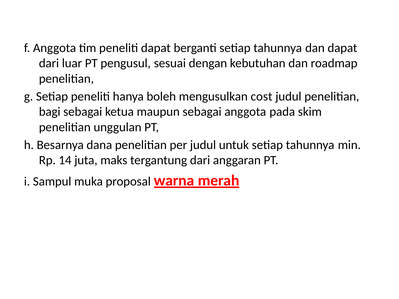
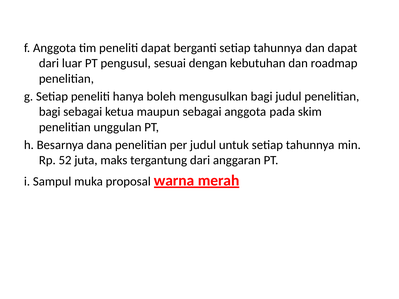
mengusulkan cost: cost -> bagi
14: 14 -> 52
